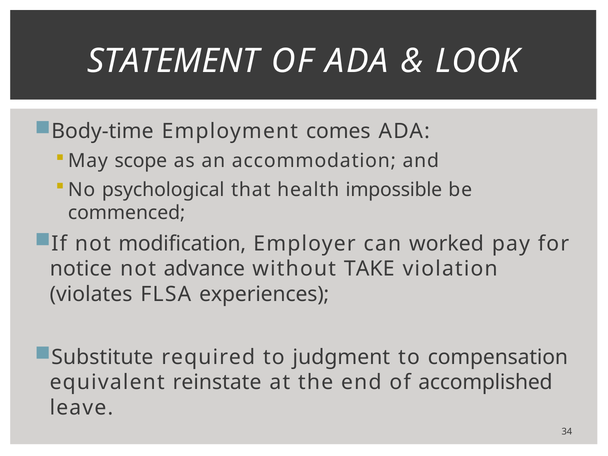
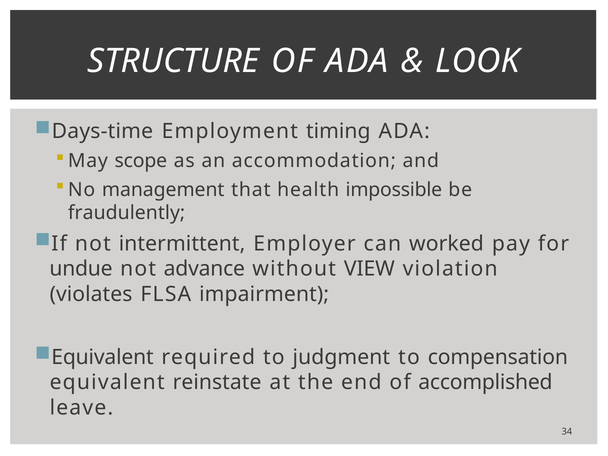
STATEMENT: STATEMENT -> STRUCTURE
Body-time: Body-time -> Days-time
comes: comes -> timing
psychological: psychological -> management
commenced: commenced -> fraudulently
modification: modification -> intermittent
notice: notice -> undue
TAKE: TAKE -> VIEW
experiences: experiences -> impairment
Substitute at (102, 357): Substitute -> Equivalent
